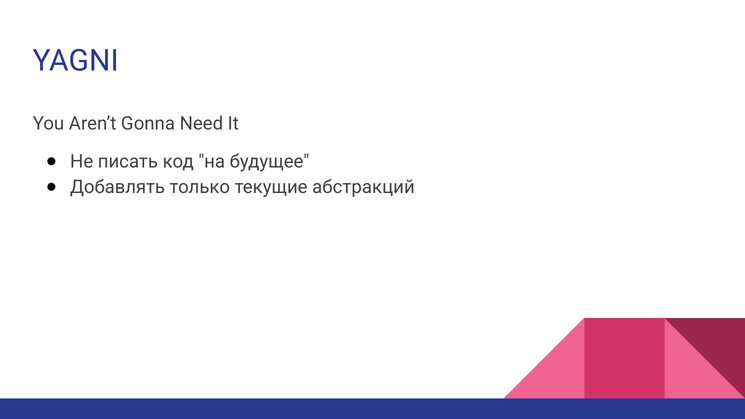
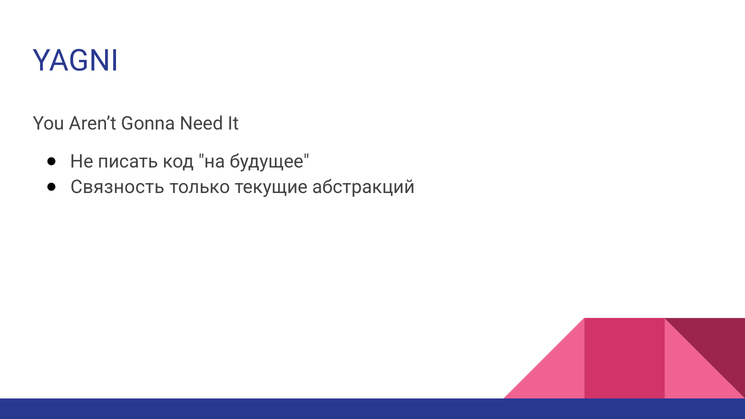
Добавлять: Добавлять -> Связность
